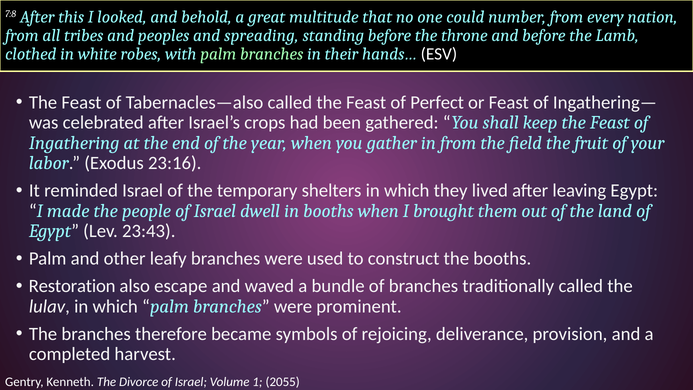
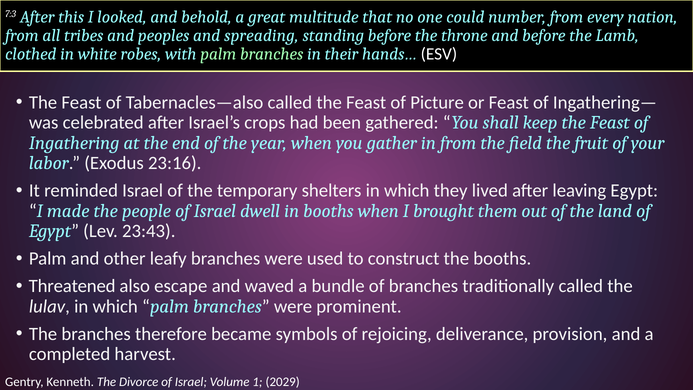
7:8: 7:8 -> 7:3
Perfect: Perfect -> Picture
Restoration: Restoration -> Threatened
2055: 2055 -> 2029
